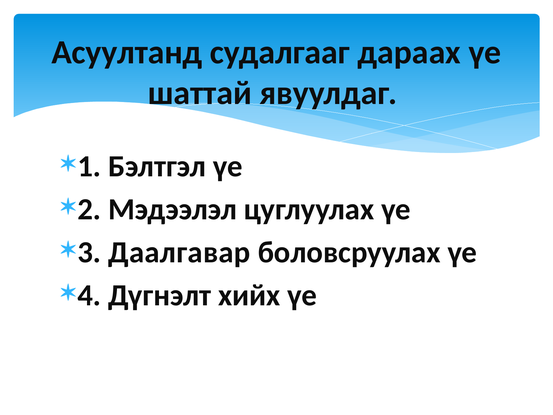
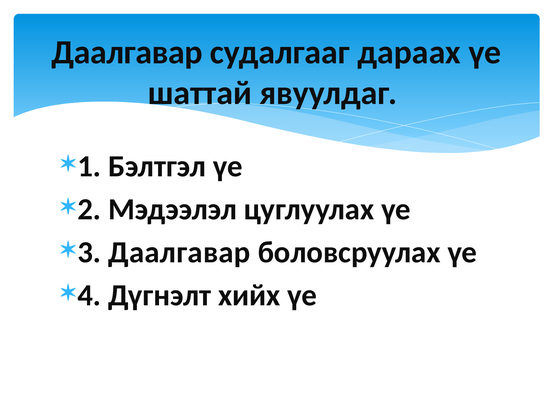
Асуултанд at (127, 52): Асуултанд -> Даалгавар
